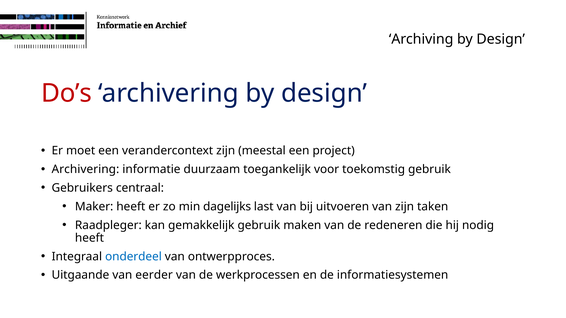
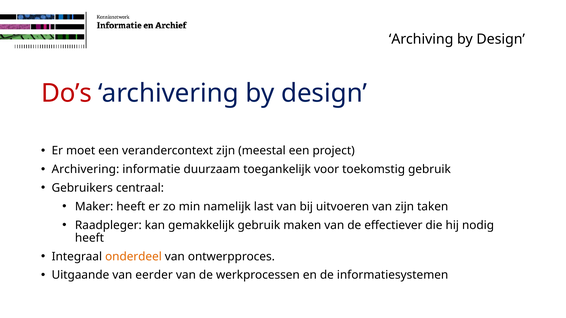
dagelijks: dagelijks -> namelijk
redeneren: redeneren -> effectiever
onderdeel colour: blue -> orange
